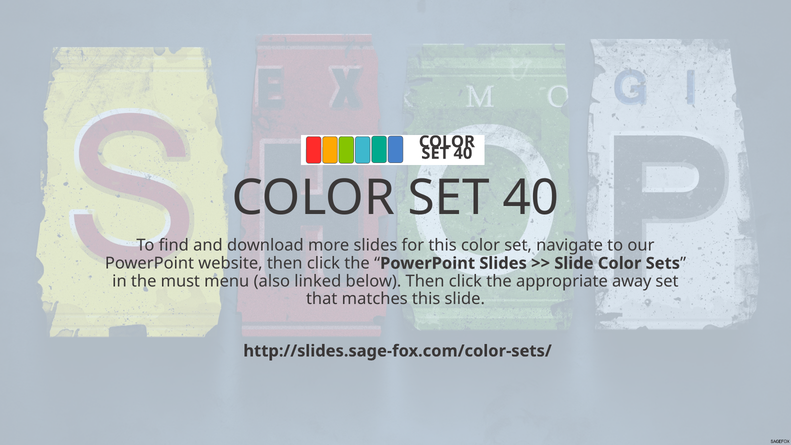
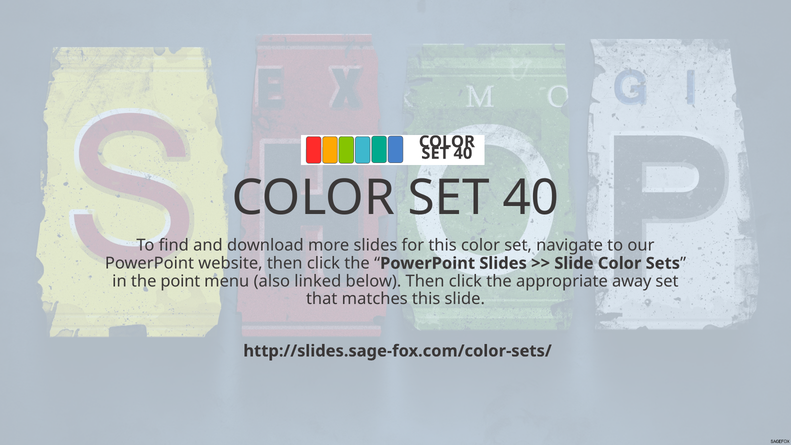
must: must -> point
